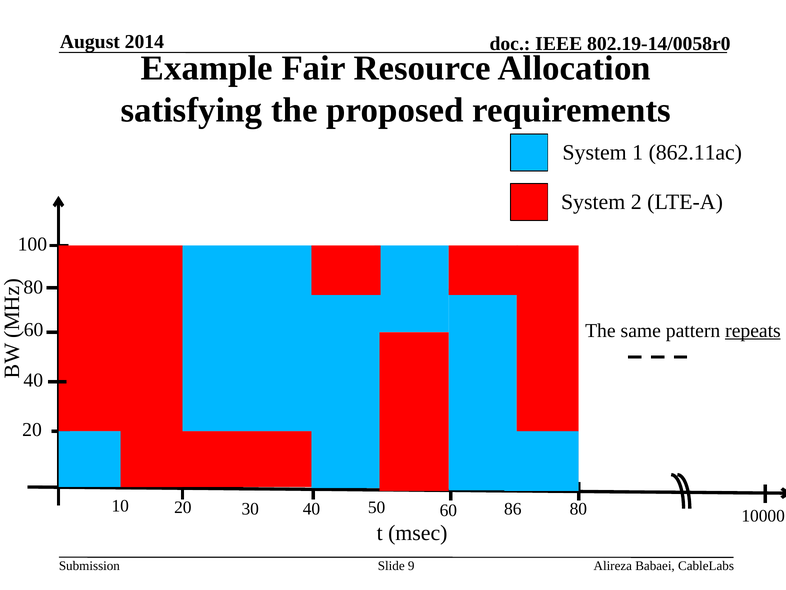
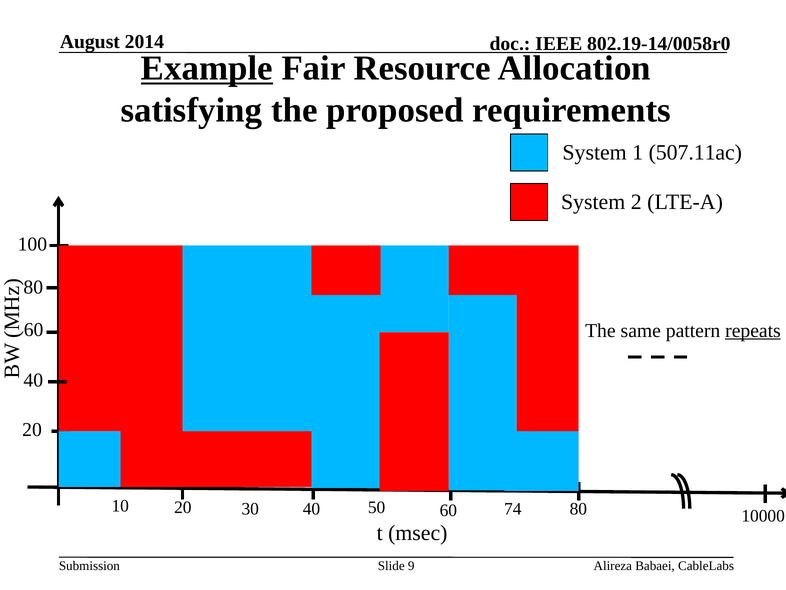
Example underline: none -> present
862.11ac: 862.11ac -> 507.11ac
86: 86 -> 74
